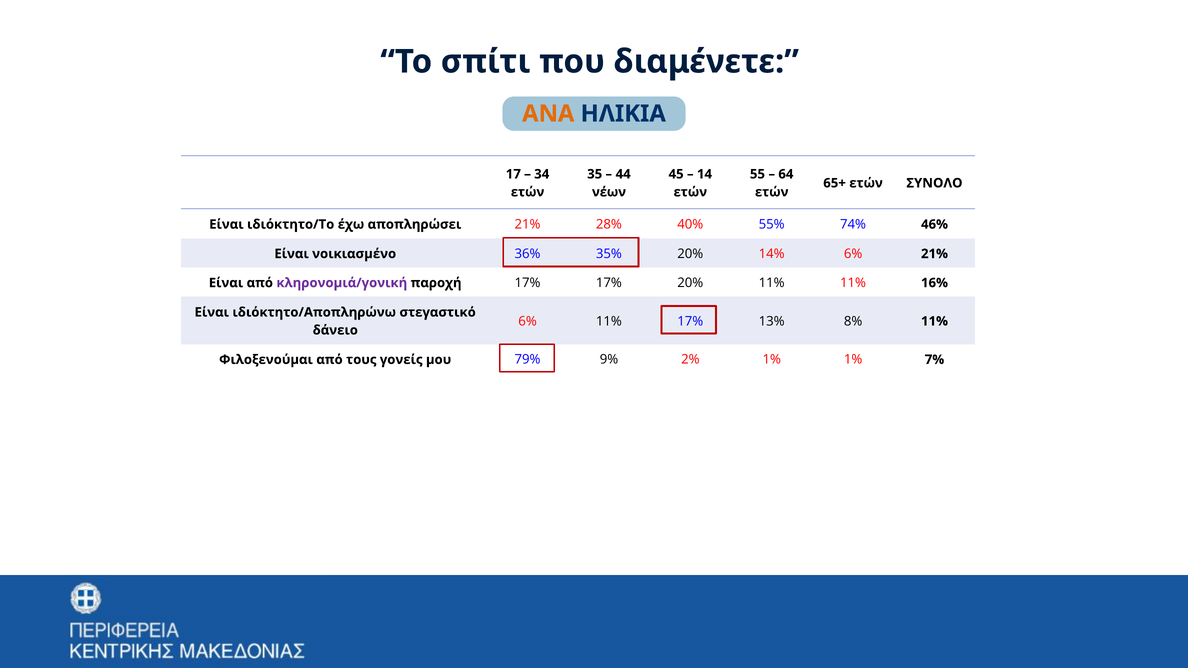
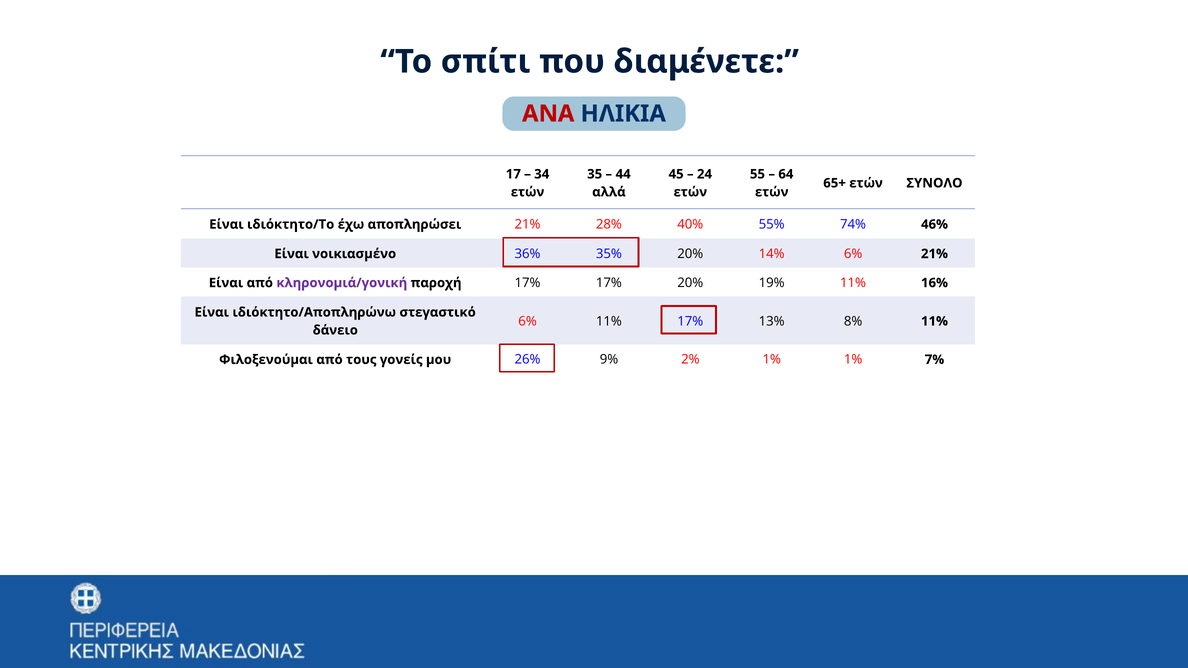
ΑΝΑ colour: orange -> red
14: 14 -> 24
νέων: νέων -> αλλά
20% 11%: 11% -> 19%
79%: 79% -> 26%
